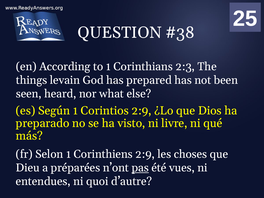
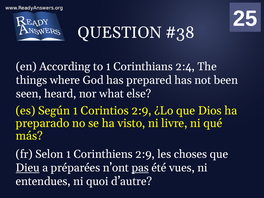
2:3: 2:3 -> 2:4
levain: levain -> where
Dieu underline: none -> present
